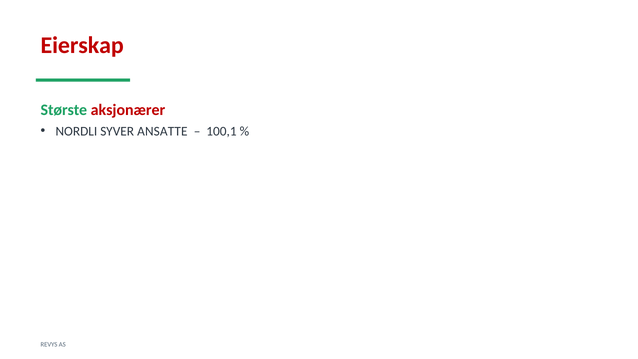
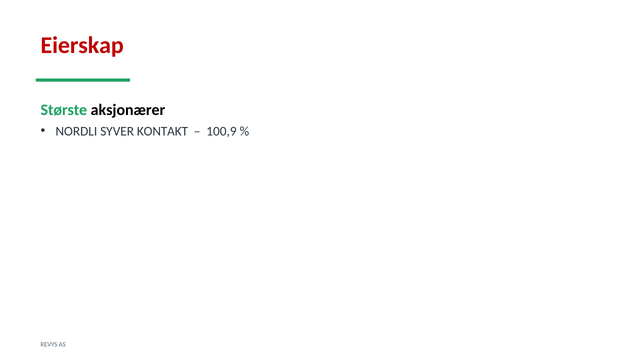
aksjonærer colour: red -> black
ANSATTE: ANSATTE -> KONTAKT
100,1: 100,1 -> 100,9
